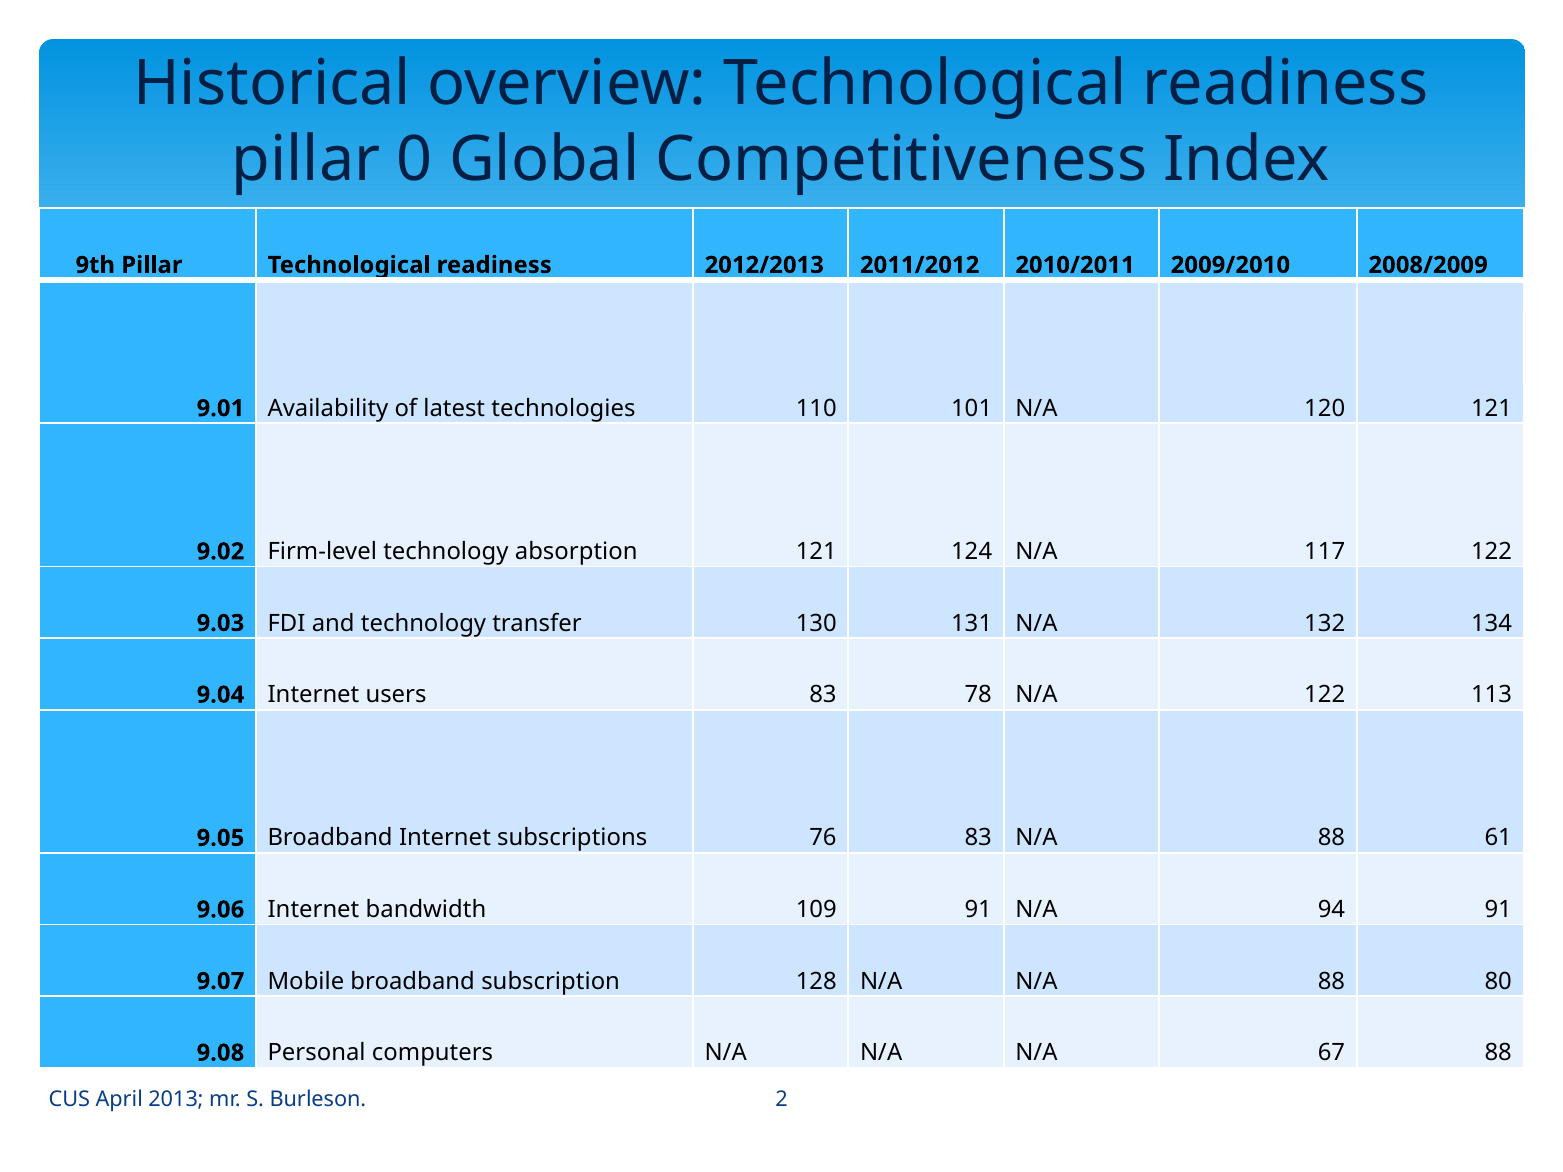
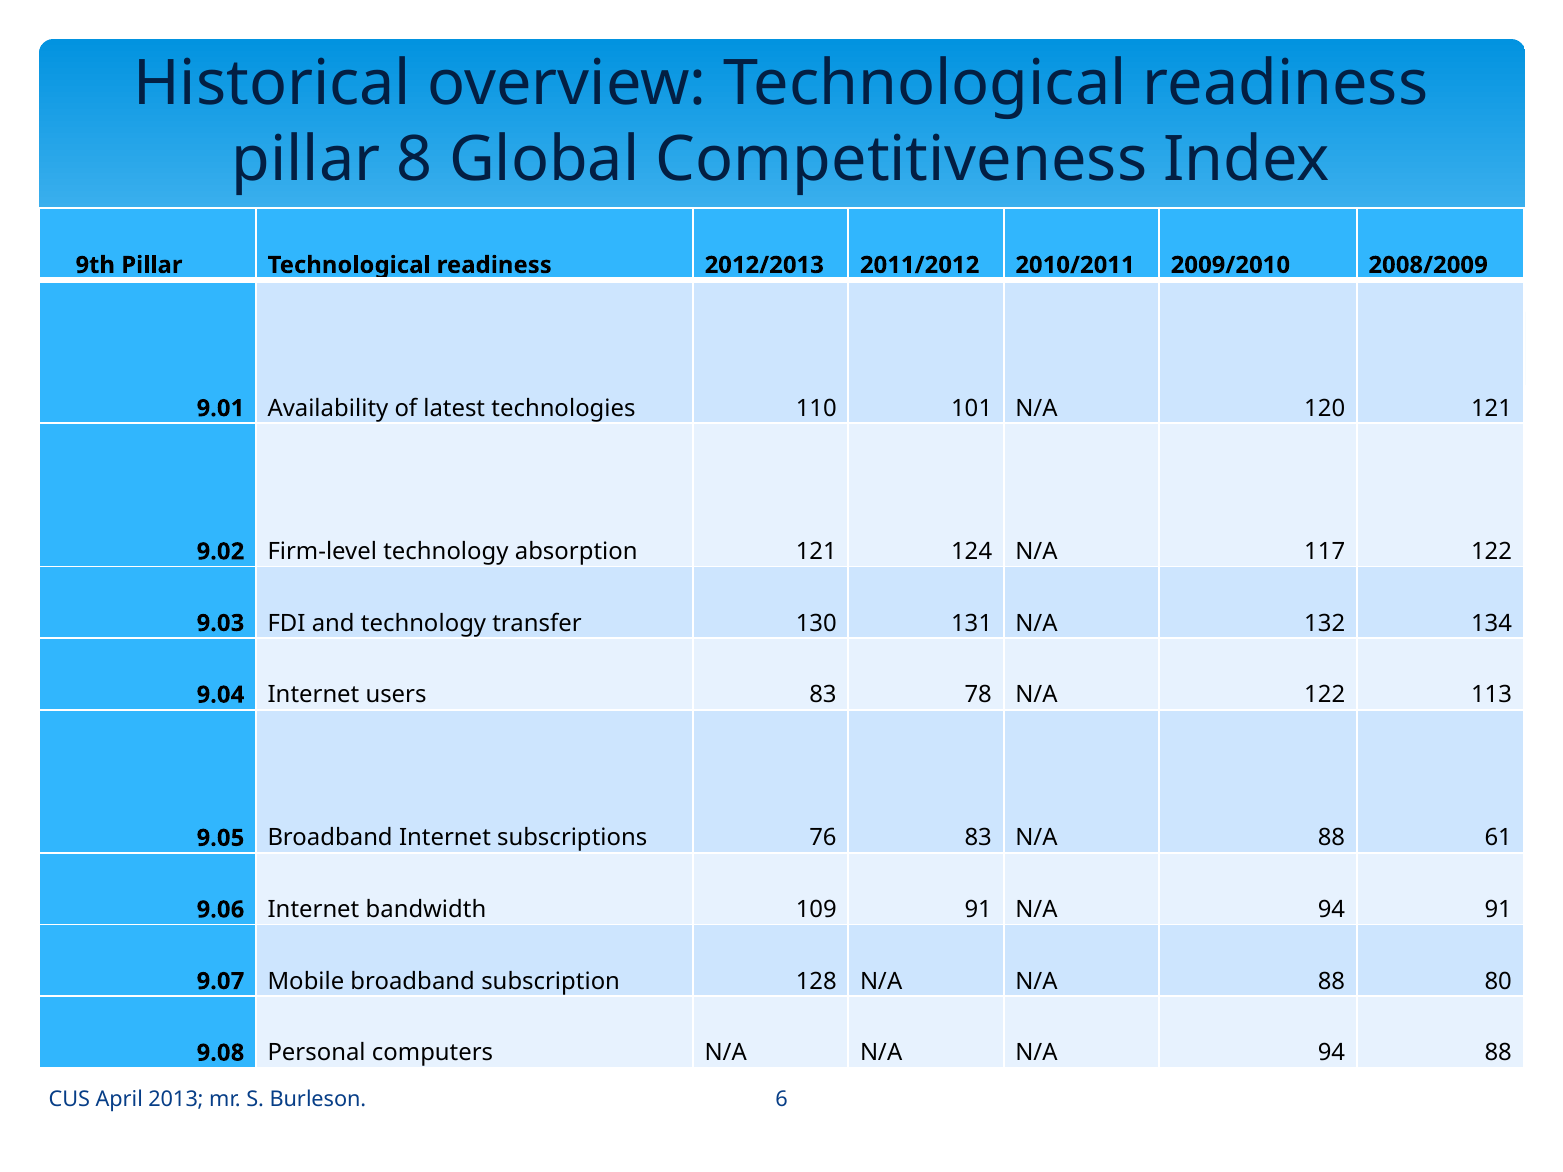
0: 0 -> 8
N/A N/A 67: 67 -> 94
2: 2 -> 6
